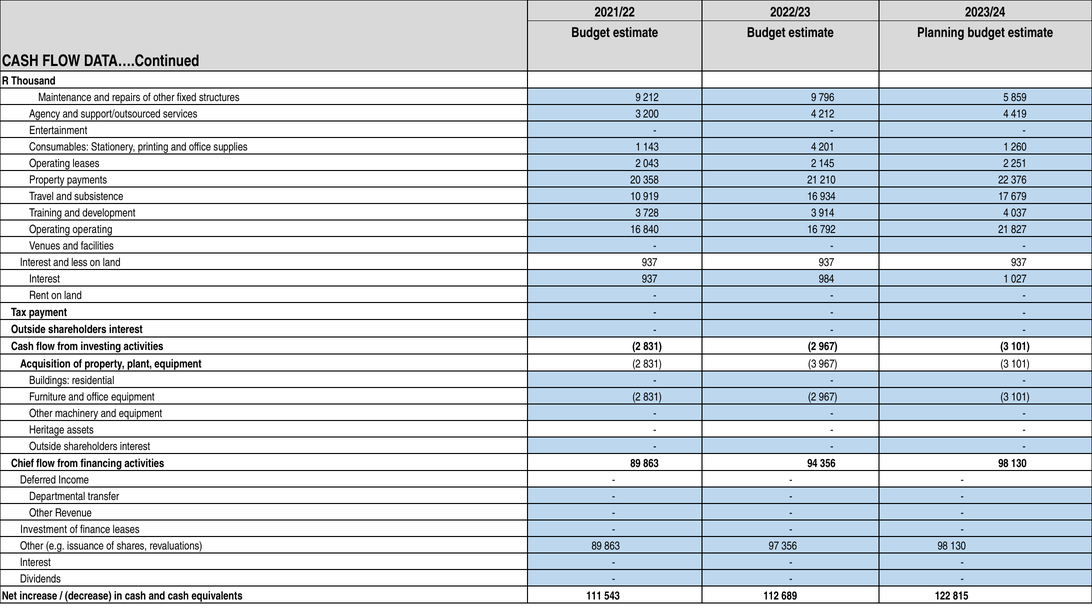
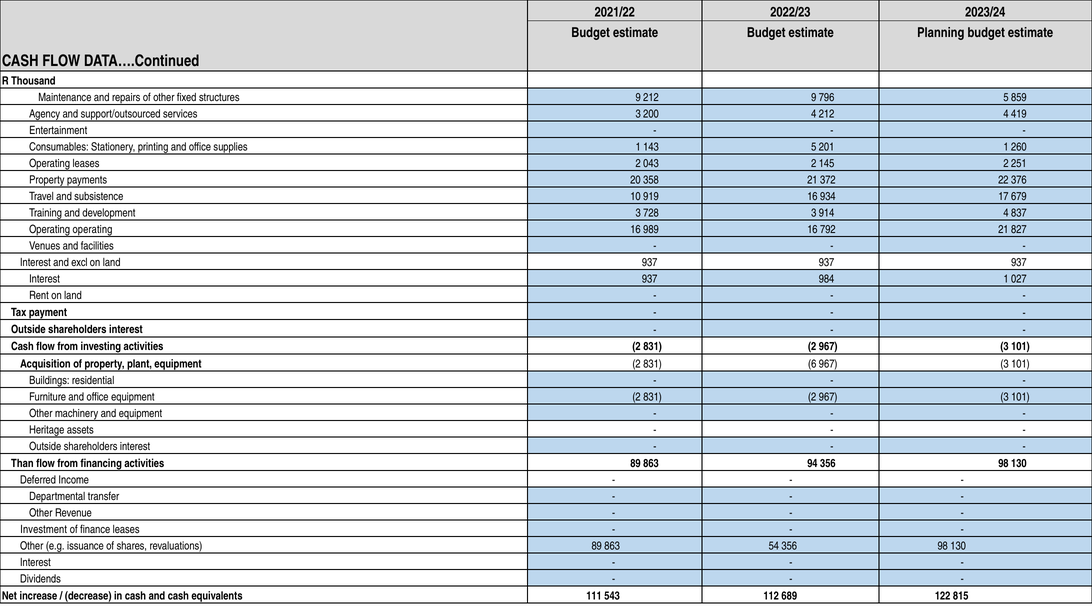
143 4: 4 -> 5
210: 210 -> 372
037: 037 -> 837
840: 840 -> 989
less: less -> excl
831 3: 3 -> 6
Chief: Chief -> Than
97: 97 -> 54
